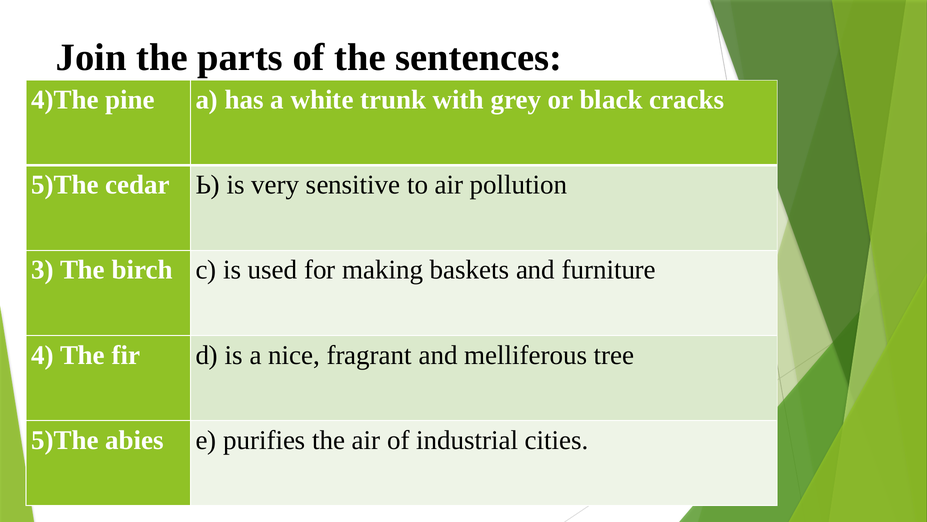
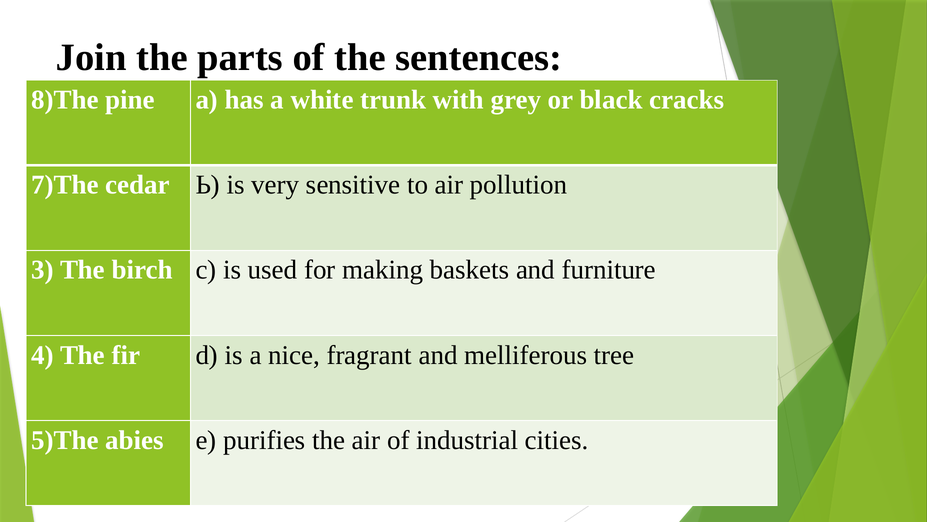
4)The: 4)The -> 8)The
5)The at (65, 185): 5)The -> 7)The
